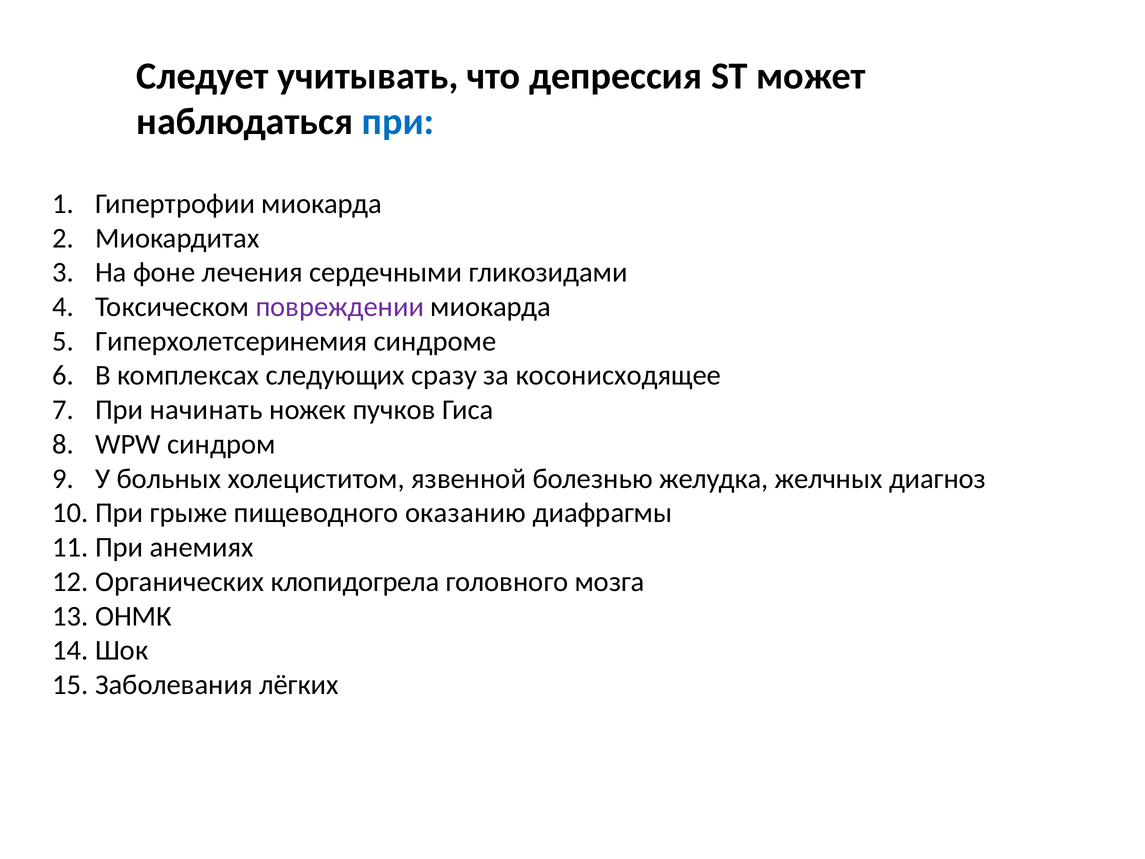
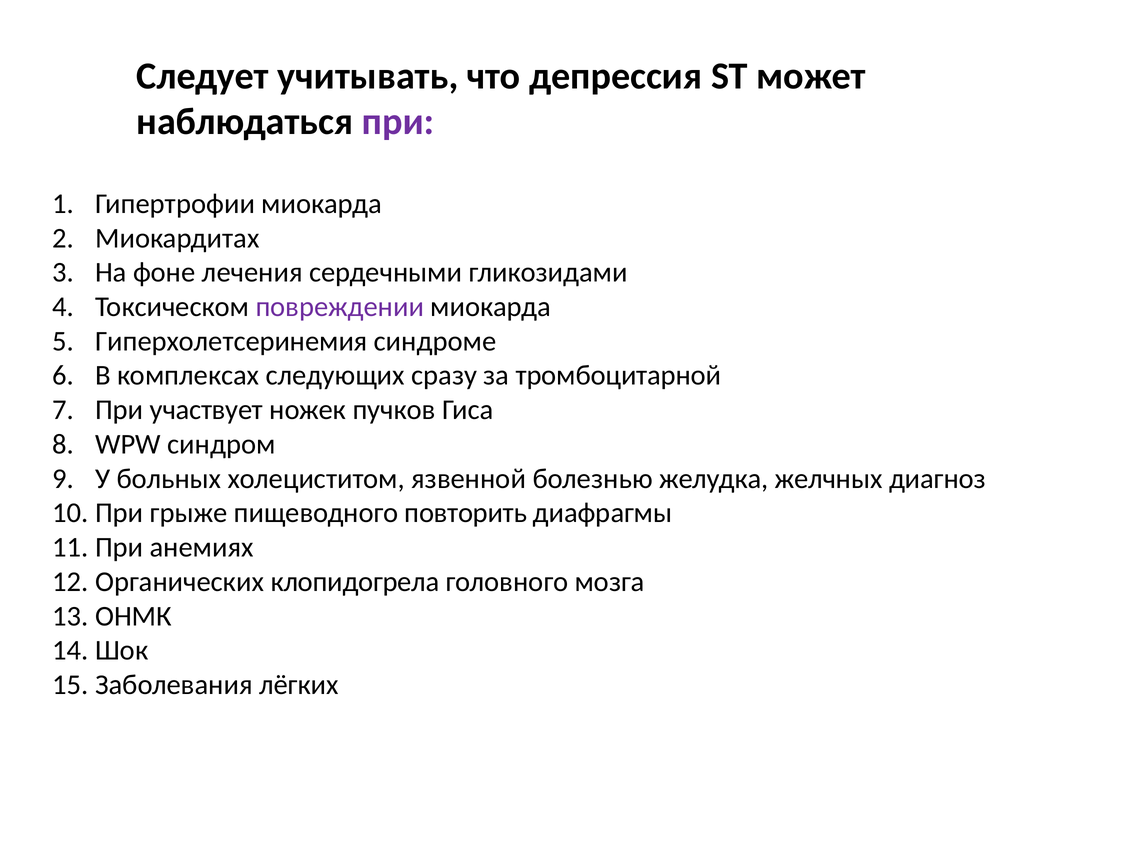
при at (398, 122) colour: blue -> purple
косонисходящее: косонисходящее -> тромбоцитарной
начинать: начинать -> участвует
оказанию: оказанию -> повторить
